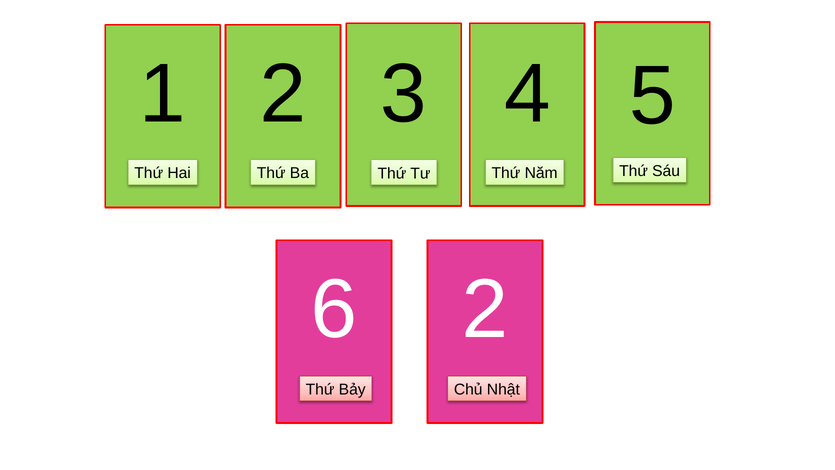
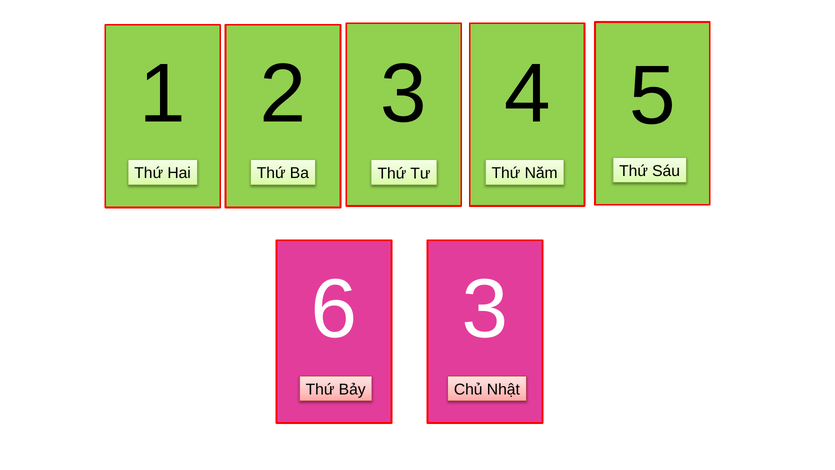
6 2: 2 -> 3
